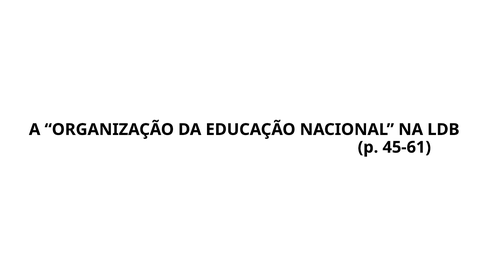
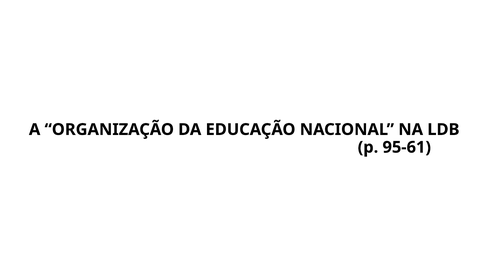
45-61: 45-61 -> 95-61
